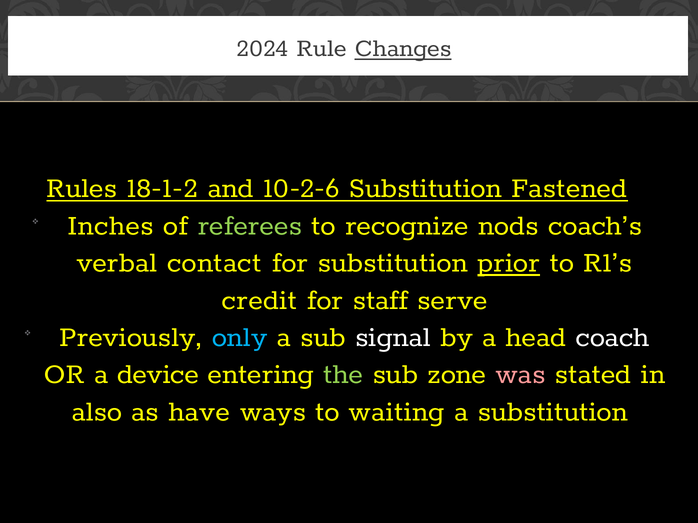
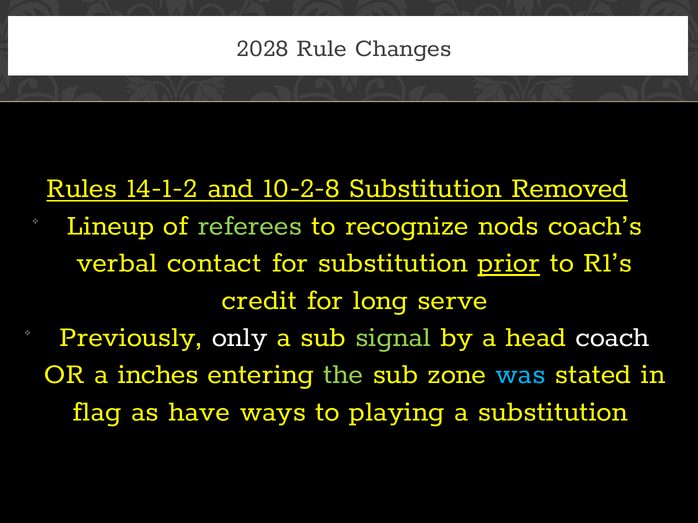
2024: 2024 -> 2028
Changes underline: present -> none
18-1-2: 18-1-2 -> 14-1-2
10-2-6: 10-2-6 -> 10-2-8
Fastened: Fastened -> Removed
Inches: Inches -> Lineup
staff: staff -> long
only colour: light blue -> white
signal colour: white -> light green
device: device -> inches
was colour: pink -> light blue
also: also -> flag
waiting: waiting -> playing
